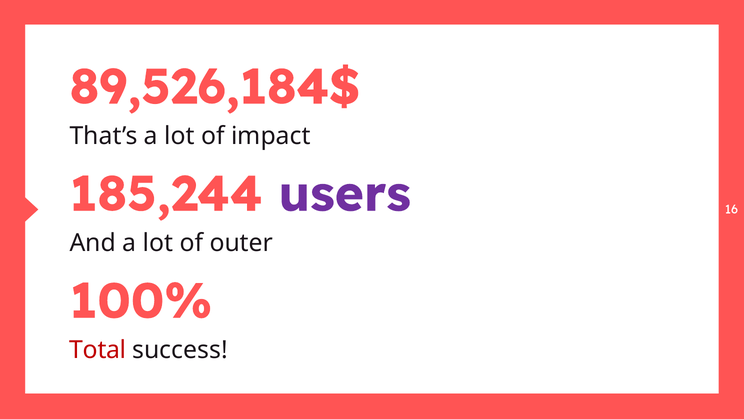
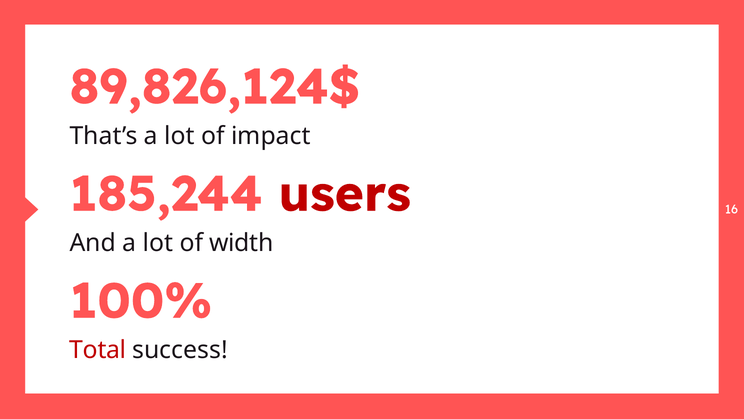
89,526,184$: 89,526,184$ -> 89,826,124$
users colour: purple -> red
outer: outer -> width
